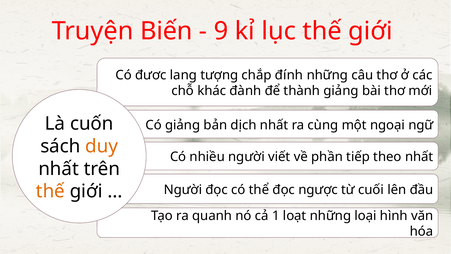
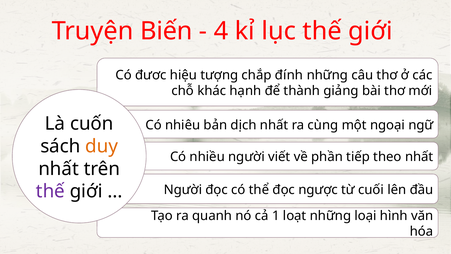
9: 9 -> 4
lang: lang -> hiệu
đành: đành -> hạnh
Có giảng: giảng -> nhiêu
thế at (50, 191) colour: orange -> purple
